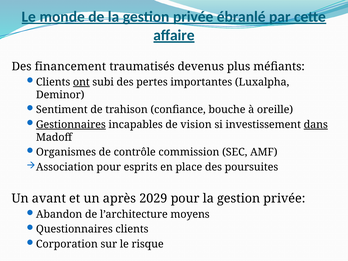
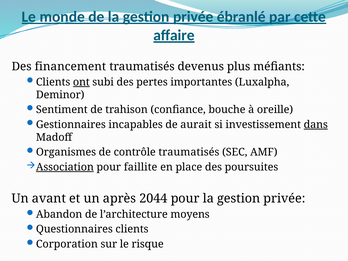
Gestionnaires underline: present -> none
vision: vision -> aurait
contrôle commission: commission -> traumatisés
Association underline: none -> present
esprits: esprits -> faillite
2029: 2029 -> 2044
